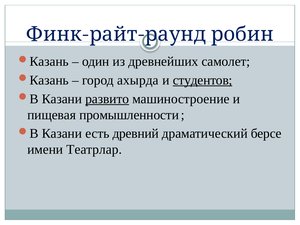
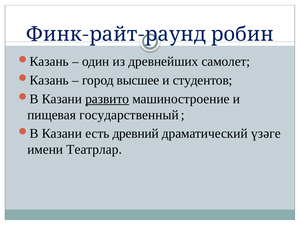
ахырда: ахырда -> высшее
студентов underline: present -> none
промышленности: промышленности -> государственный
берсе: берсе -> үзәге
